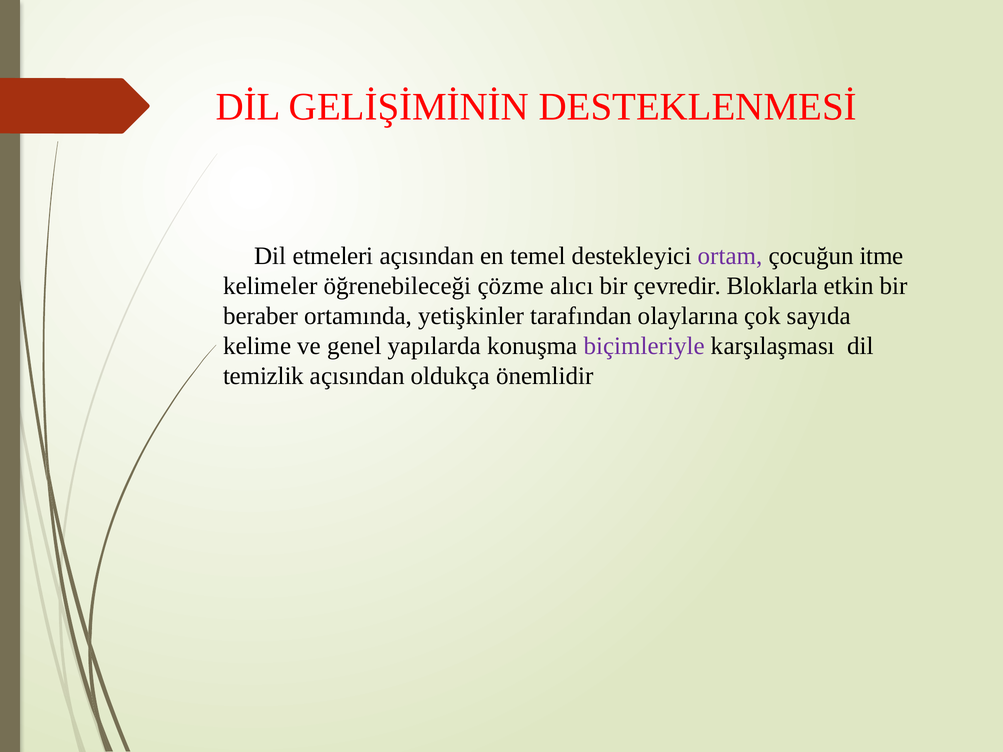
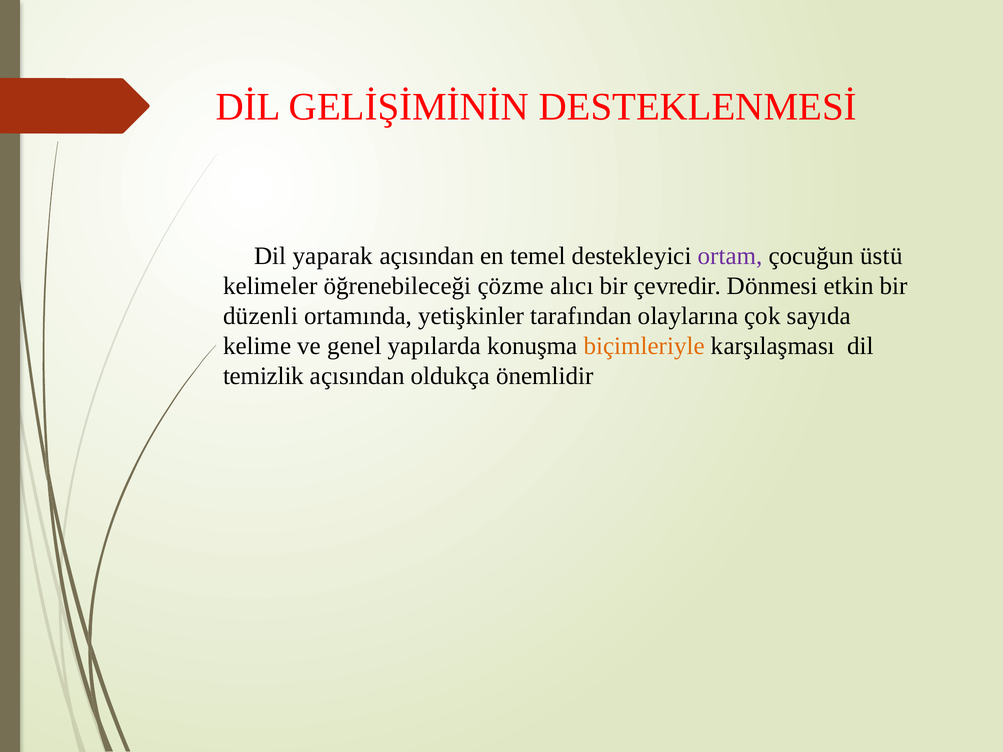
etmeleri: etmeleri -> yaparak
itme: itme -> üstü
Bloklarla: Bloklarla -> Dönmesi
beraber: beraber -> düzenli
biçimleriyle colour: purple -> orange
